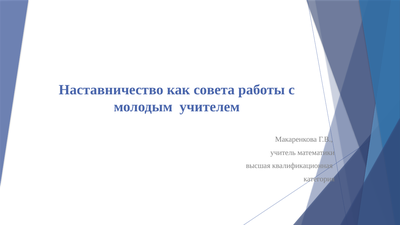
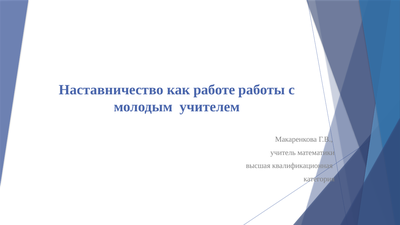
совета: совета -> работе
